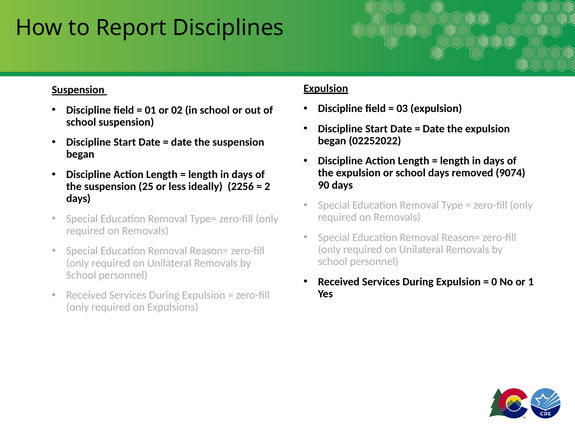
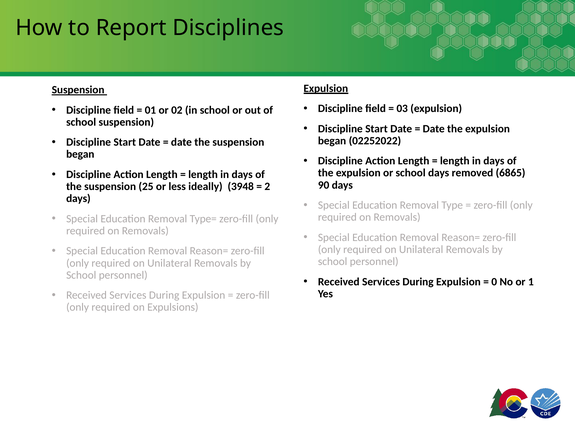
9074: 9074 -> 6865
2256: 2256 -> 3948
